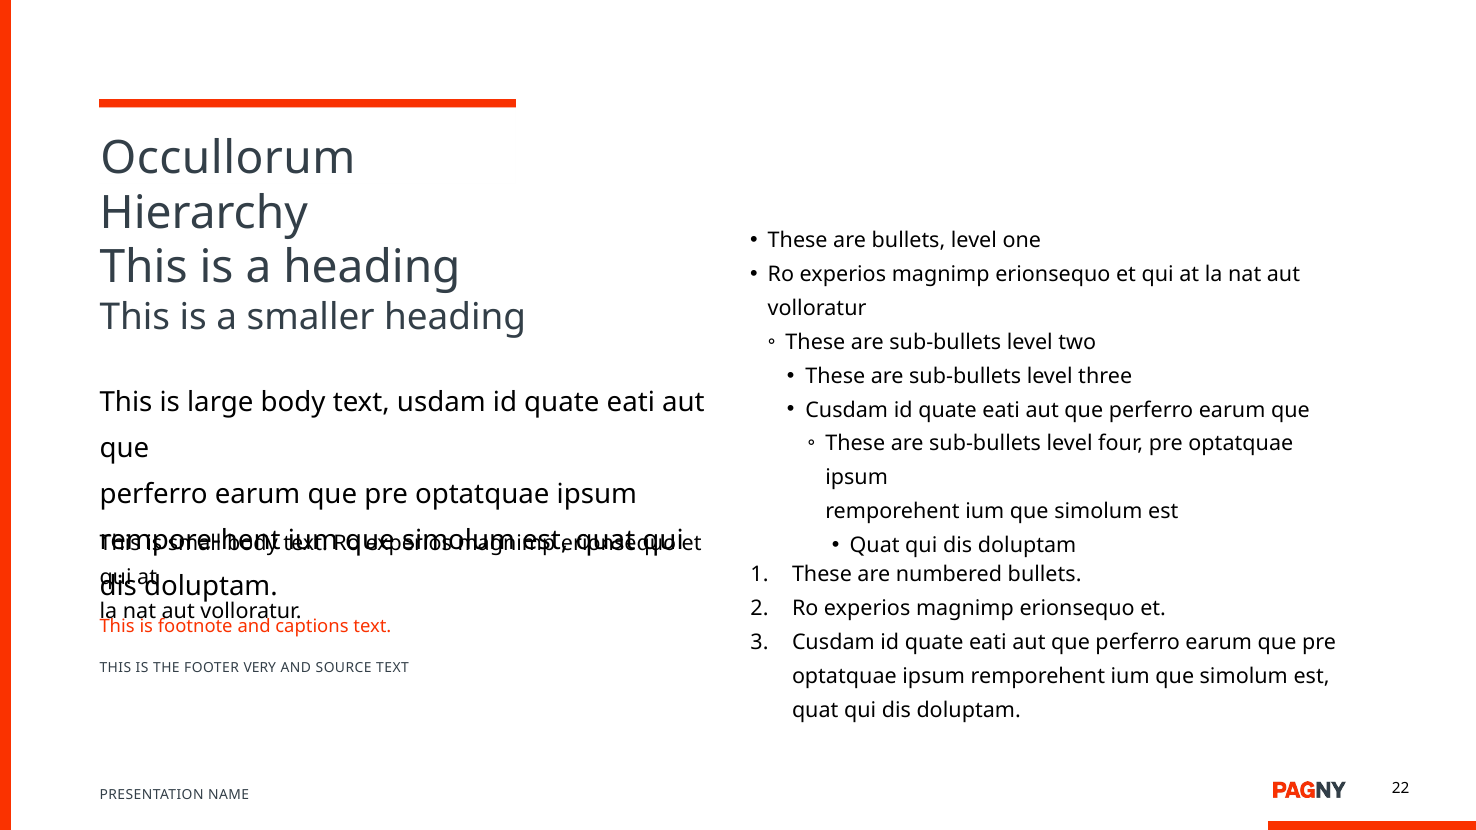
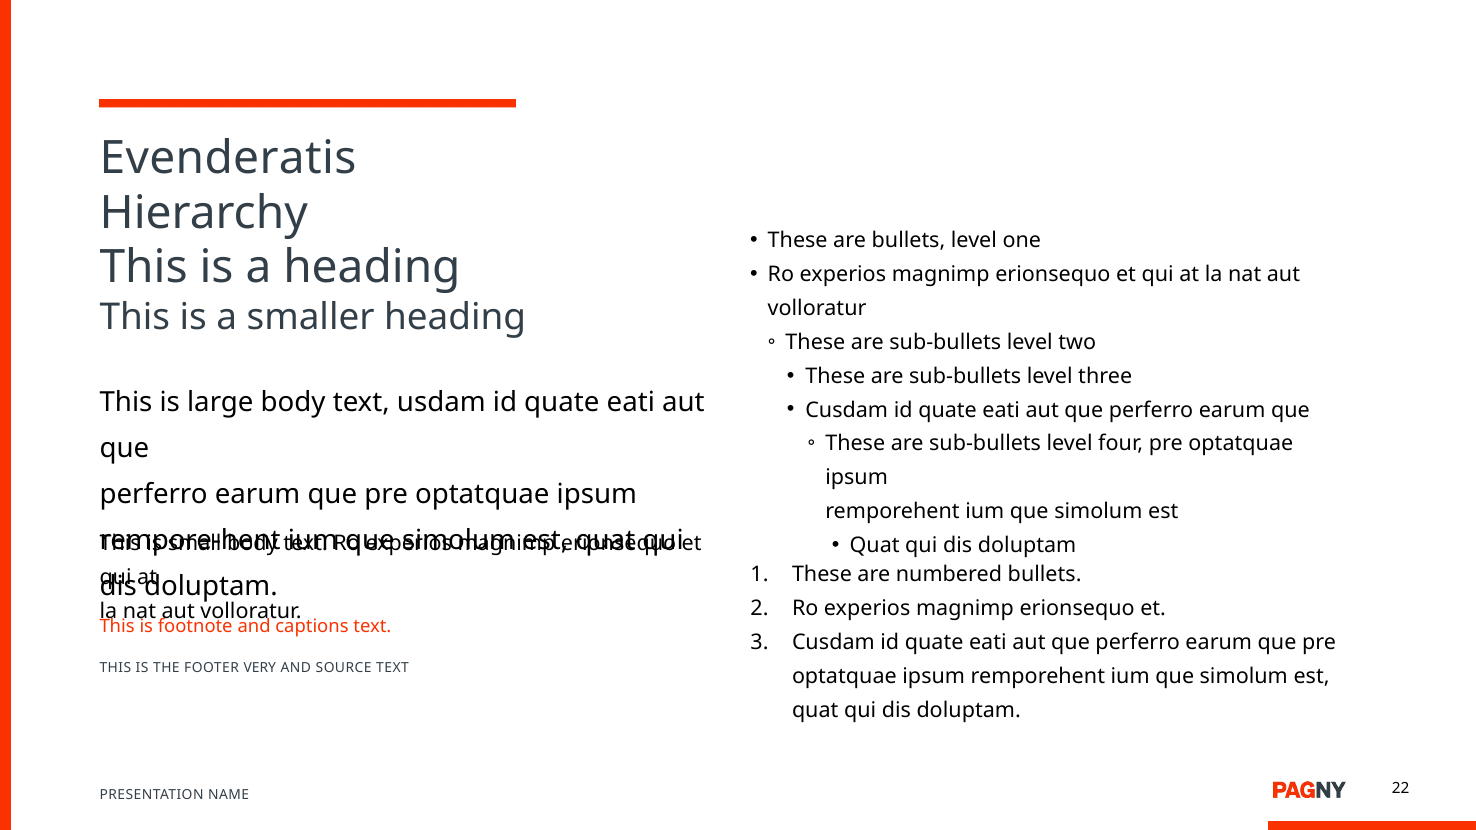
Occullorum: Occullorum -> Evenderatis
